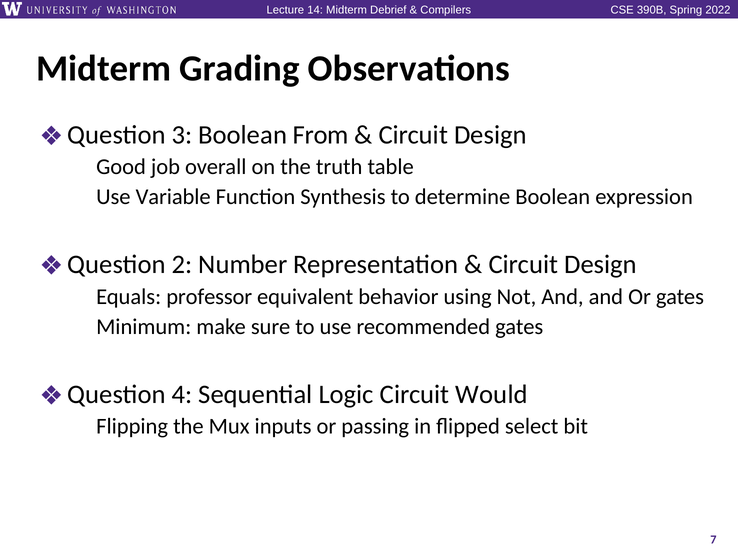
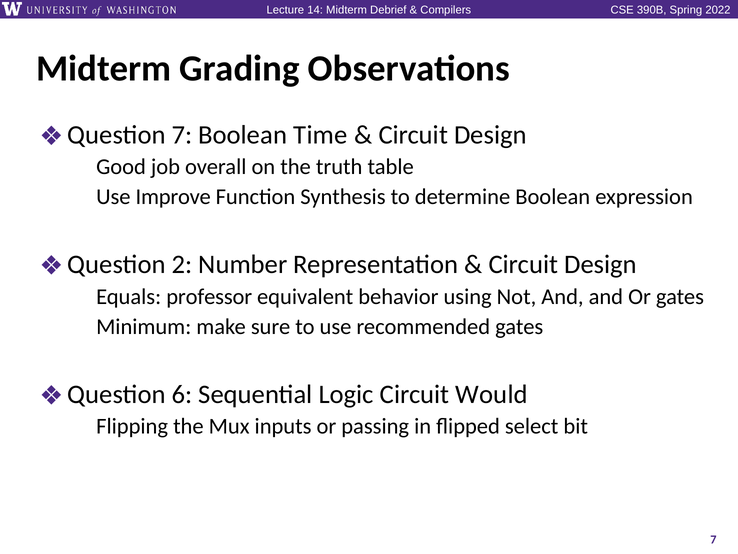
3 at (182, 135): 3 -> 7
From: From -> Time
Variable: Variable -> Improve
4: 4 -> 6
